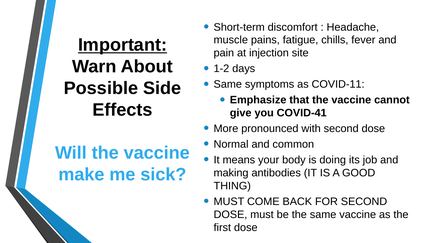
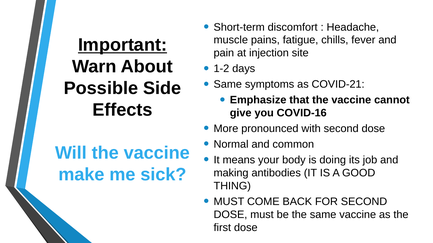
COVID-11: COVID-11 -> COVID-21
COVID-41: COVID-41 -> COVID-16
